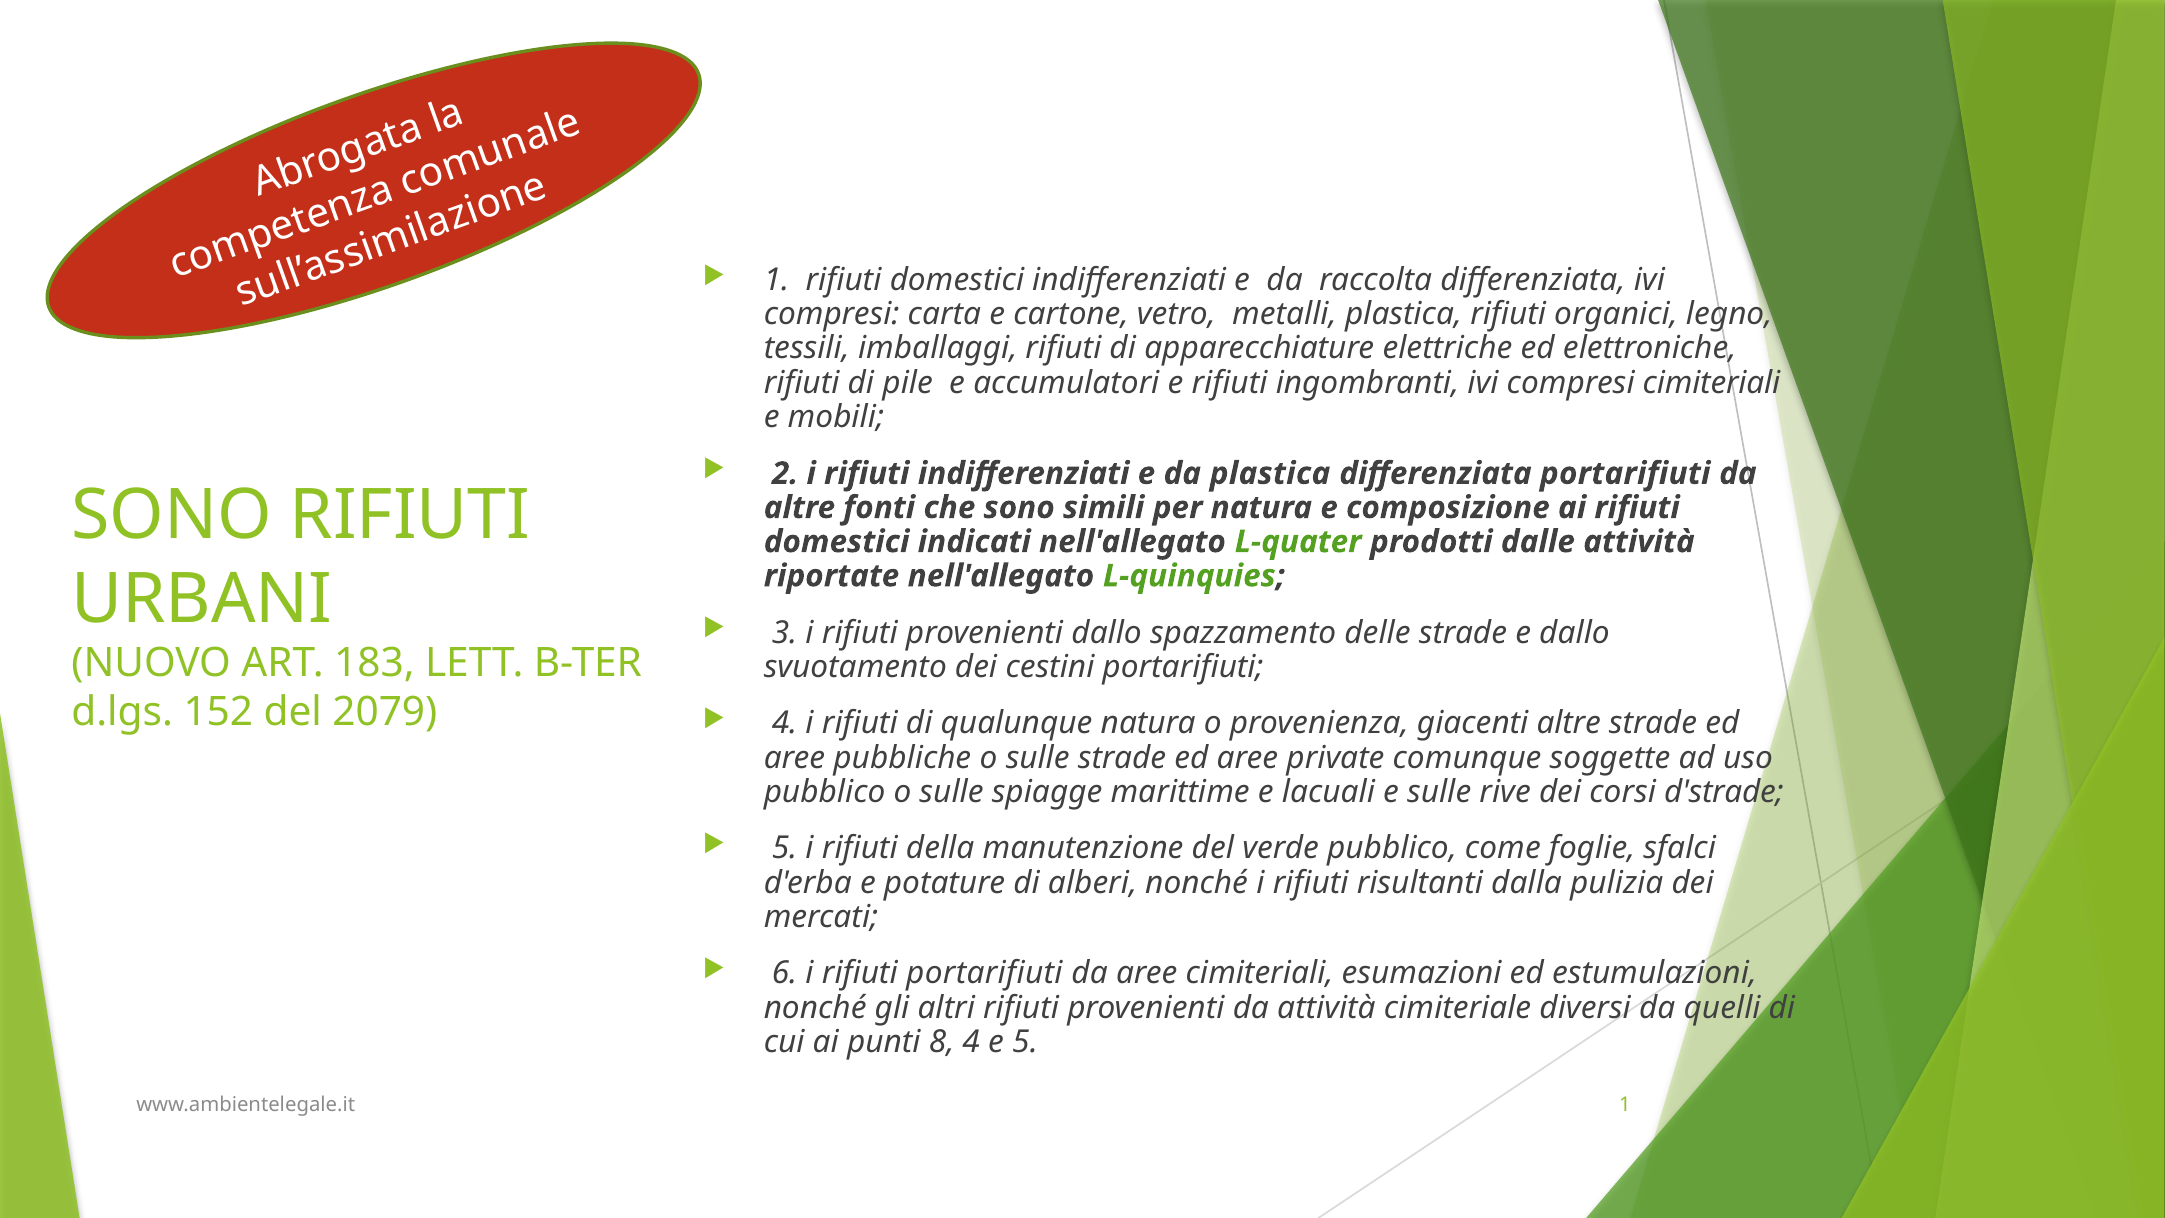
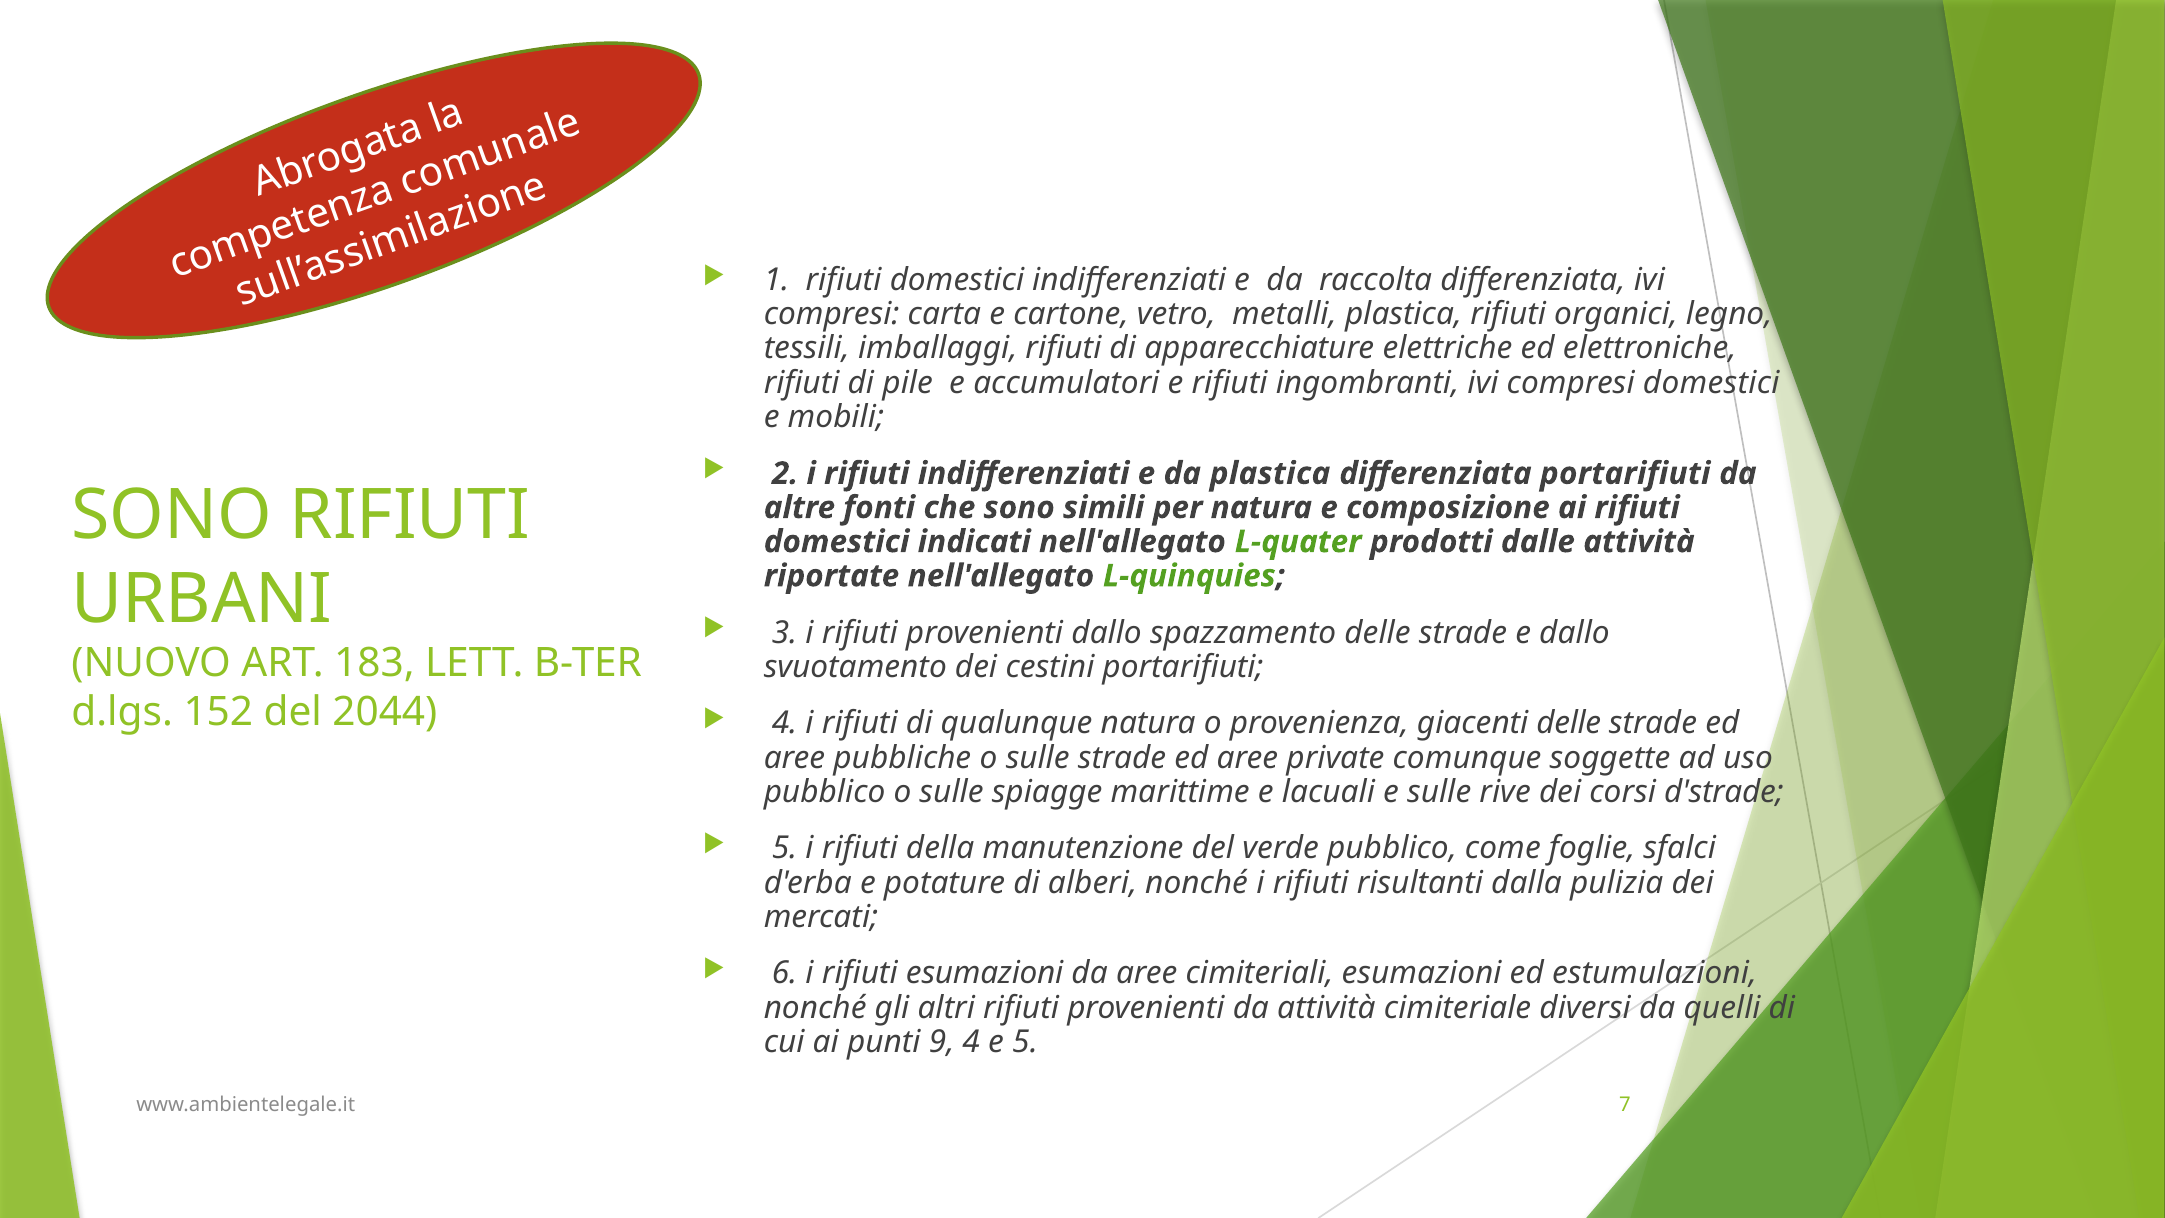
compresi cimiteriali: cimiteriali -> domestici
2079: 2079 -> 2044
giacenti altre: altre -> delle
rifiuti portarifiuti: portarifiuti -> esumazioni
8: 8 -> 9
www.ambientelegale.it 1: 1 -> 7
